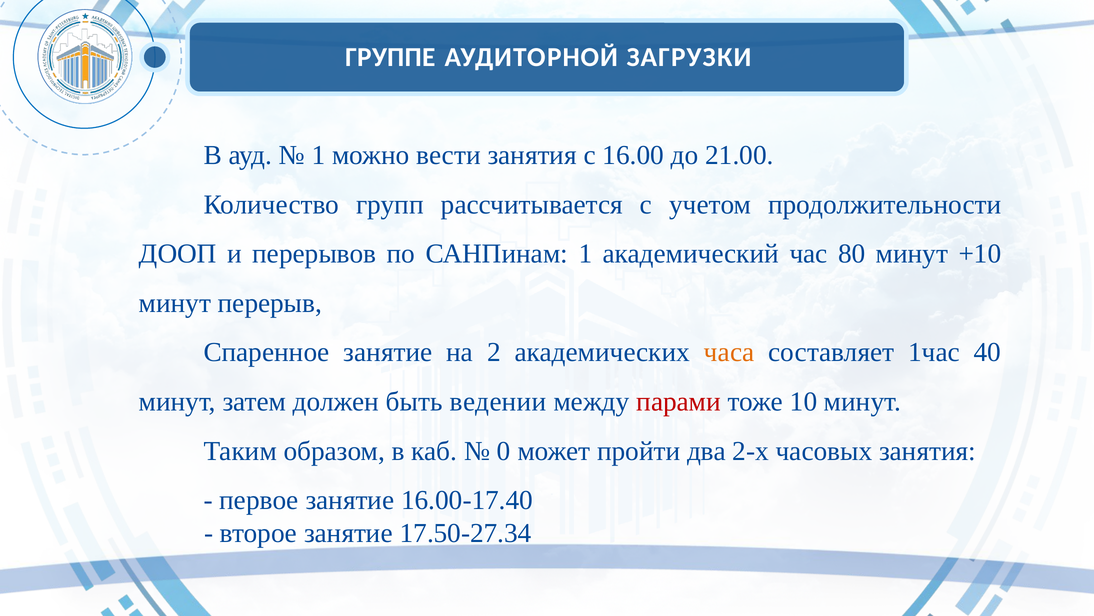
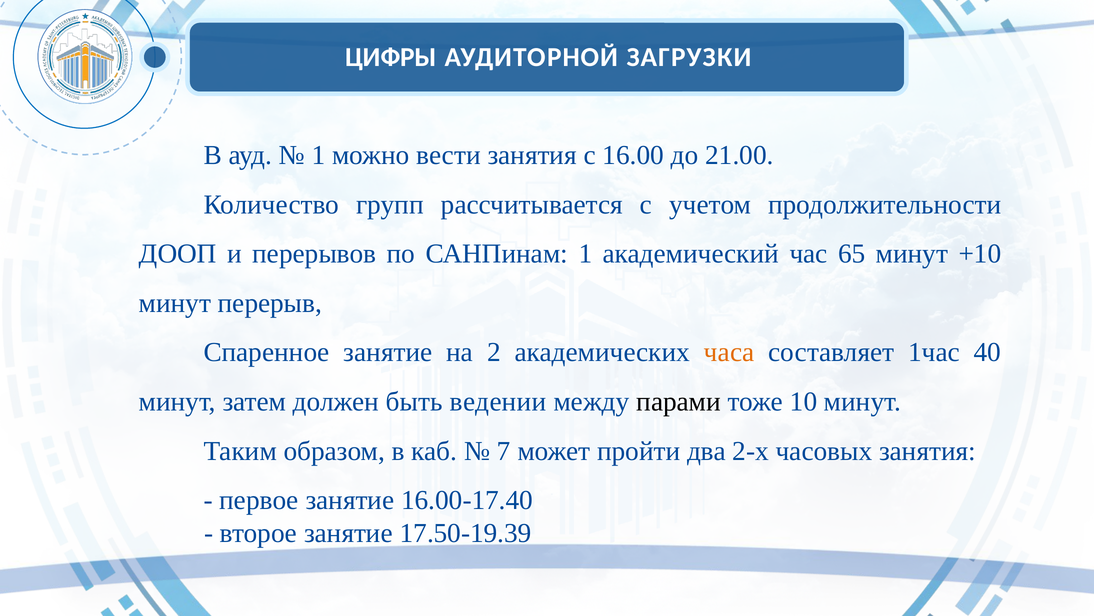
ГРУППЕ: ГРУППЕ -> ЦИФРЫ
80: 80 -> 65
парами colour: red -> black
0: 0 -> 7
17.50-27.34: 17.50-27.34 -> 17.50-19.39
